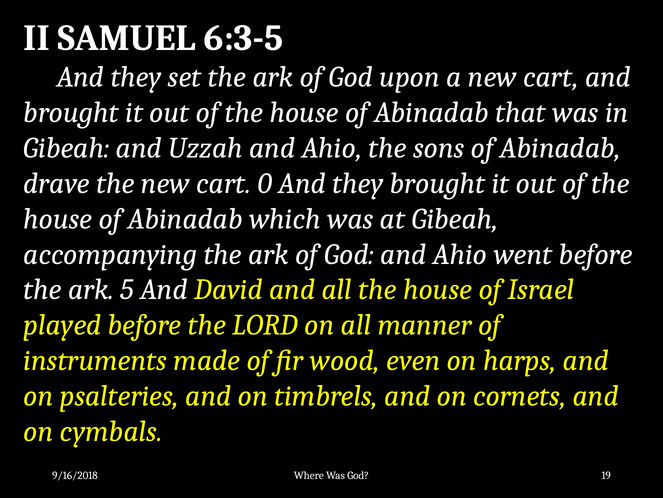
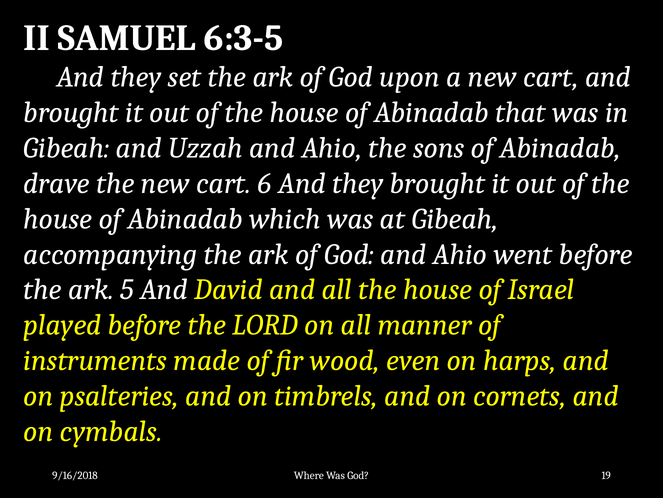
0: 0 -> 6
